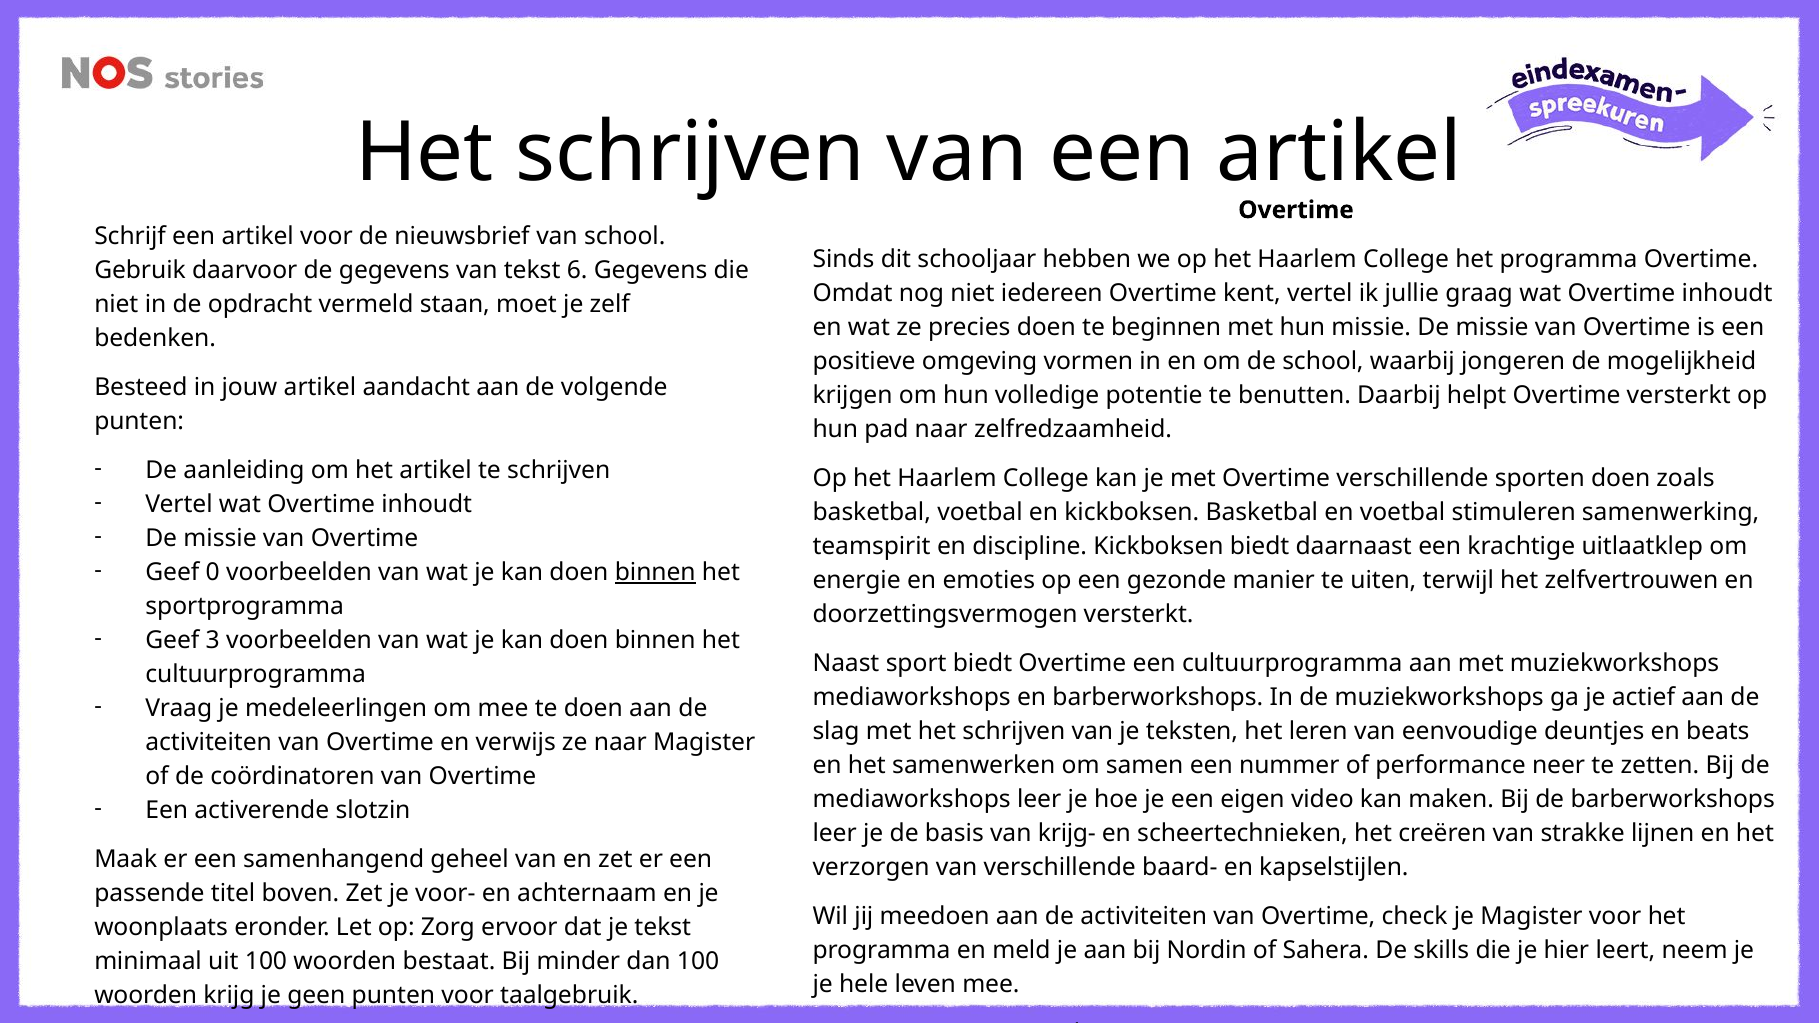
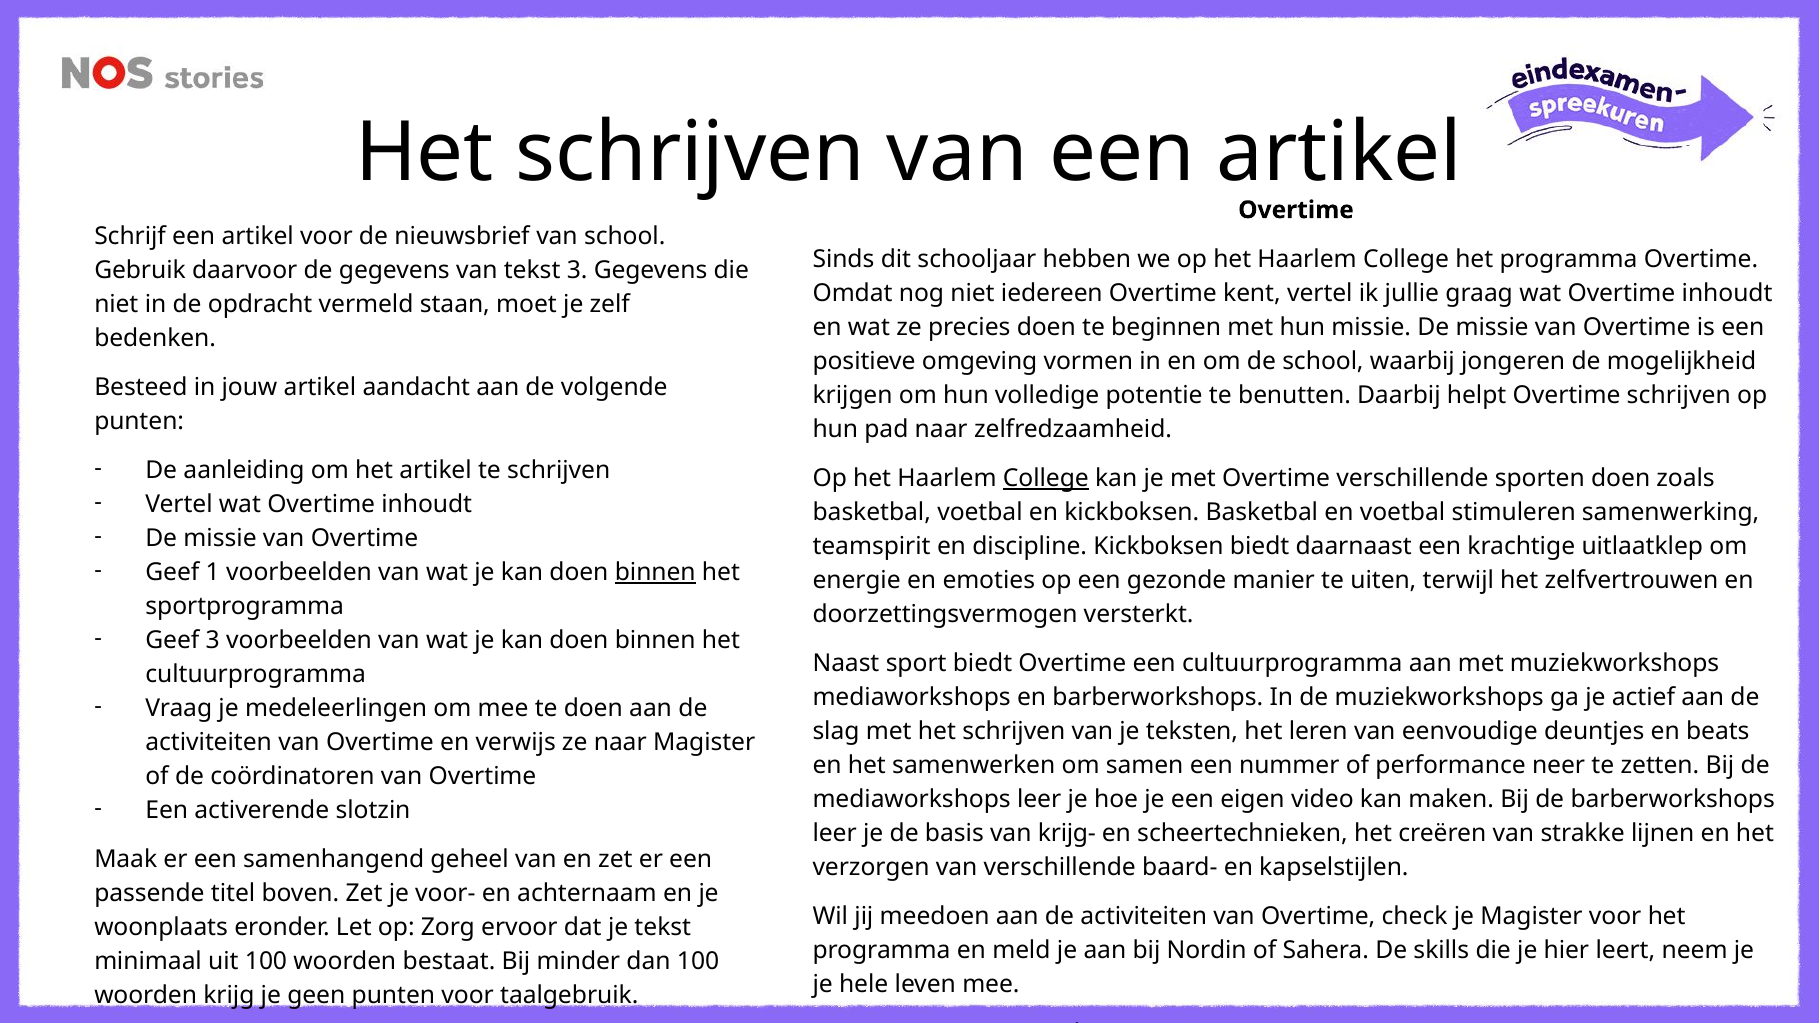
tekst 6: 6 -> 3
Overtime versterkt: versterkt -> schrijven
College at (1046, 478) underline: none -> present
0: 0 -> 1
